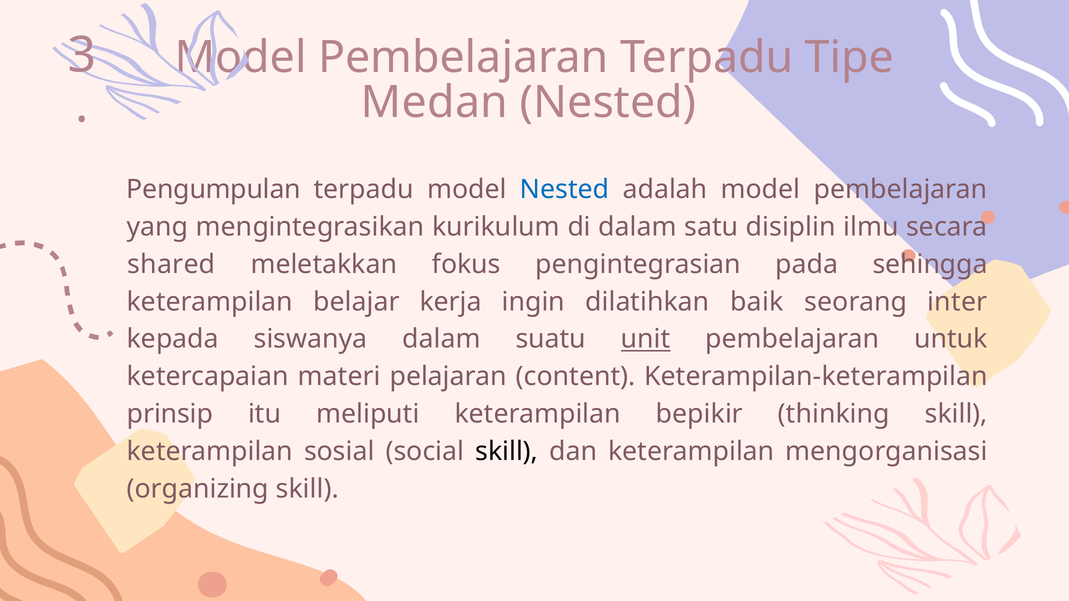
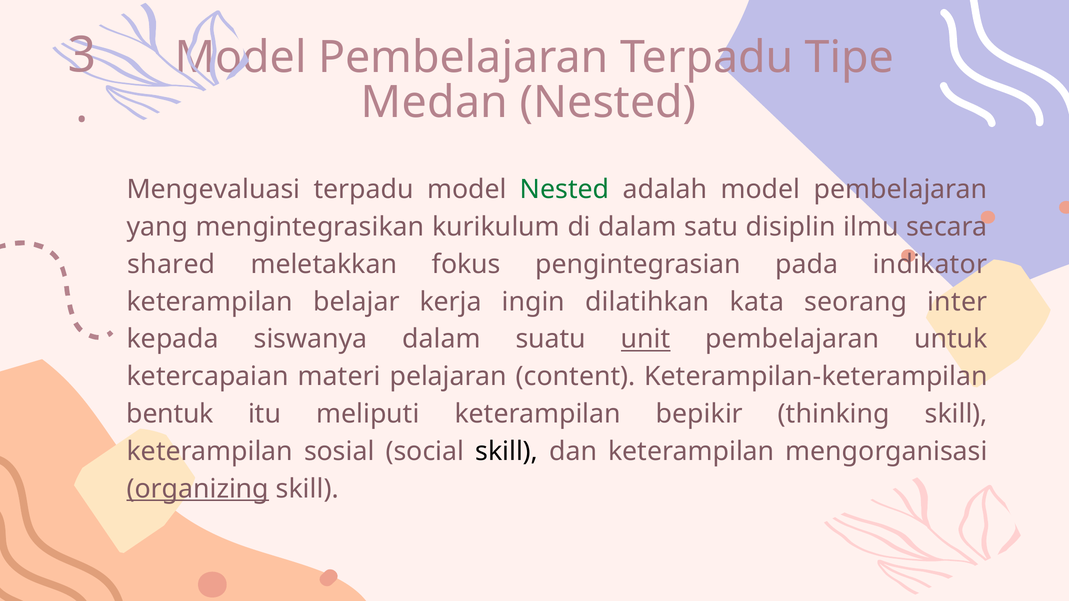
Pengumpulan: Pengumpulan -> Mengevaluasi
Nested at (565, 190) colour: blue -> green
sehingga: sehingga -> indikator
baik: baik -> kata
prinsip: prinsip -> bentuk
organizing underline: none -> present
